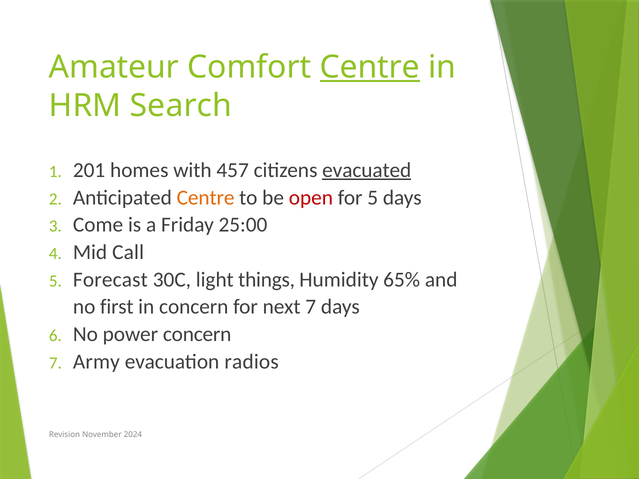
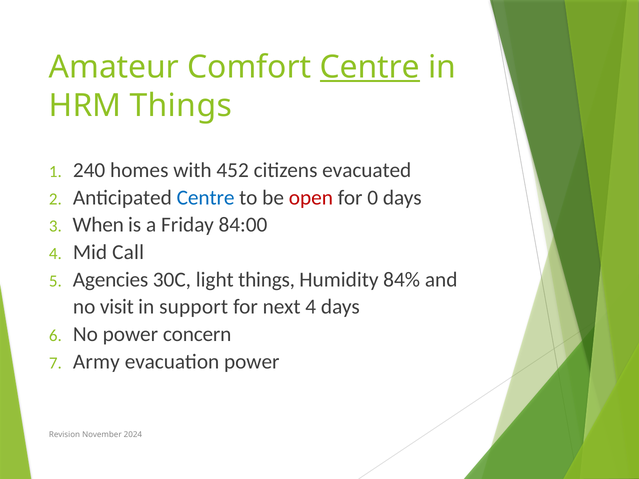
HRM Search: Search -> Things
201: 201 -> 240
457: 457 -> 452
evacuated underline: present -> none
Centre at (206, 198) colour: orange -> blue
for 5: 5 -> 0
Come: Come -> When
25:00: 25:00 -> 84:00
Forecast: Forecast -> Agencies
65%: 65% -> 84%
first: first -> visit
in concern: concern -> support
next 7: 7 -> 4
evacuation radios: radios -> power
